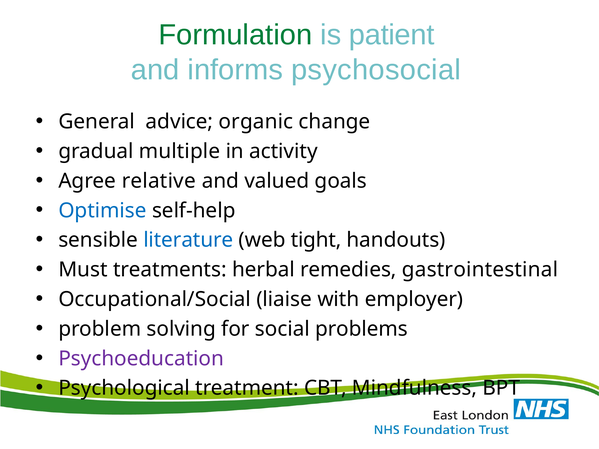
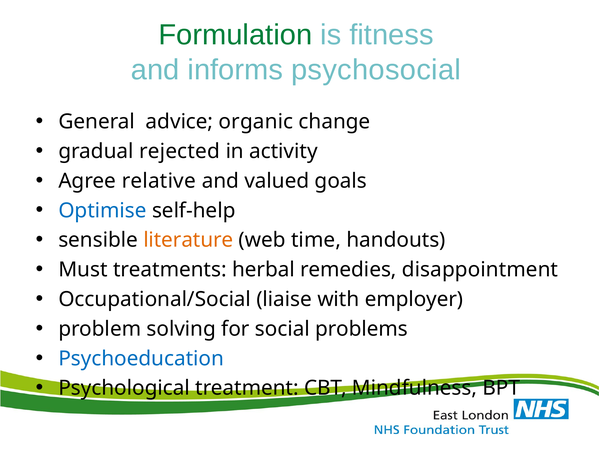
patient: patient -> fitness
multiple: multiple -> rejected
literature colour: blue -> orange
tight: tight -> time
gastrointestinal: gastrointestinal -> disappointment
Psychoeducation colour: purple -> blue
